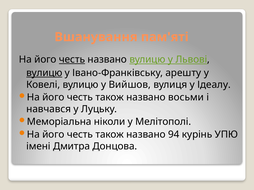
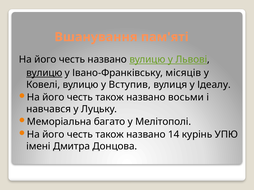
честь at (72, 60) underline: present -> none
арешту: арешту -> місяців
Вийшов: Вийшов -> Вступив
ніколи: ніколи -> багато
94: 94 -> 14
